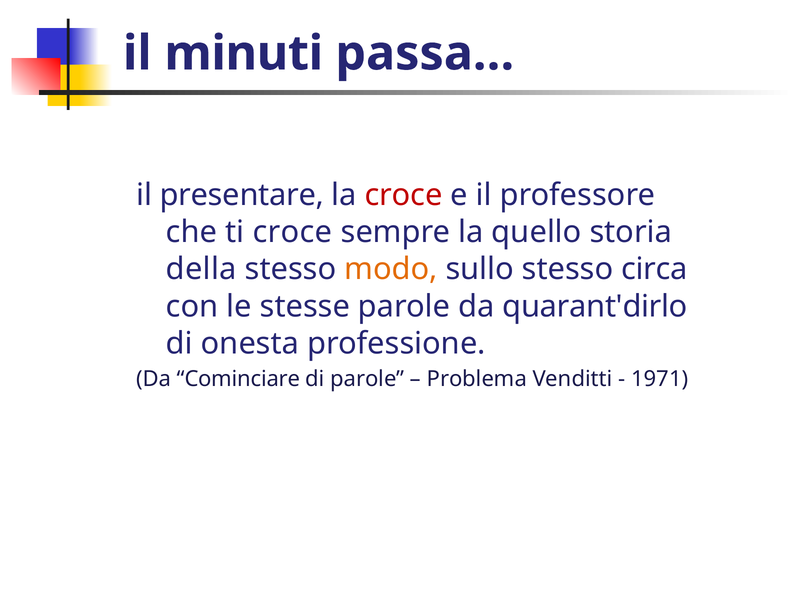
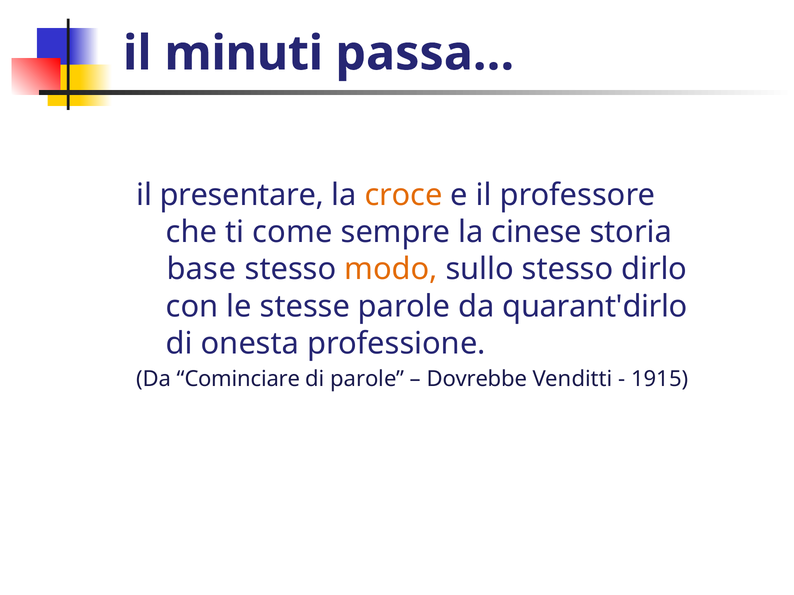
croce at (404, 195) colour: red -> orange
ti croce: croce -> come
quello: quello -> cinese
della: della -> base
circa: circa -> dirlo
Problema: Problema -> Dovrebbe
1971: 1971 -> 1915
